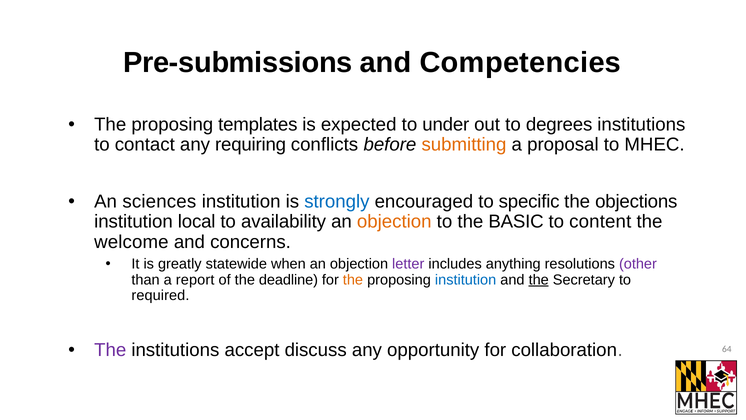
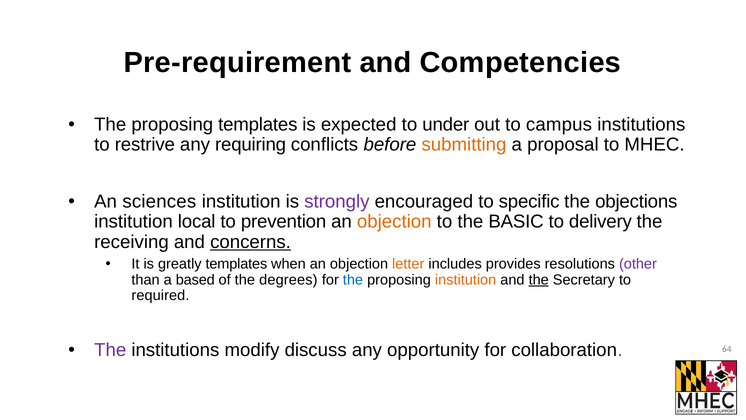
Pre-submissions: Pre-submissions -> Pre-requirement
degrees: degrees -> campus
contact: contact -> restrive
strongly colour: blue -> purple
availability: availability -> prevention
content: content -> delivery
welcome: welcome -> receiving
concerns underline: none -> present
greatly statewide: statewide -> templates
letter colour: purple -> orange
anything: anything -> provides
report: report -> based
deadline: deadline -> degrees
the at (353, 280) colour: orange -> blue
institution at (466, 280) colour: blue -> orange
accept: accept -> modify
